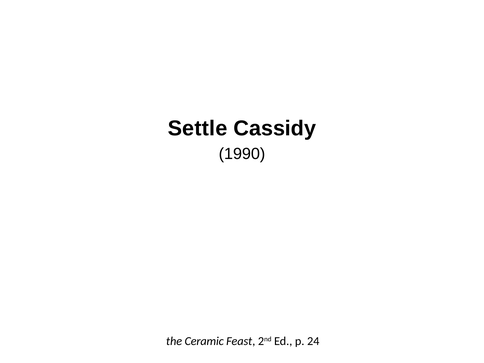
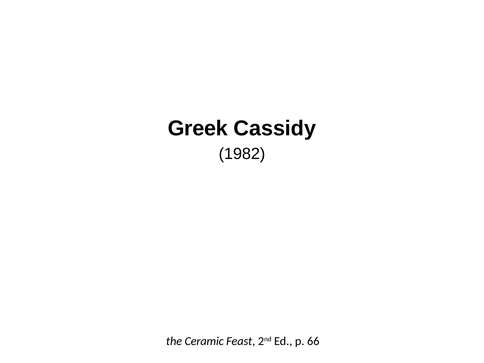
Settle: Settle -> Greek
1990: 1990 -> 1982
24: 24 -> 66
